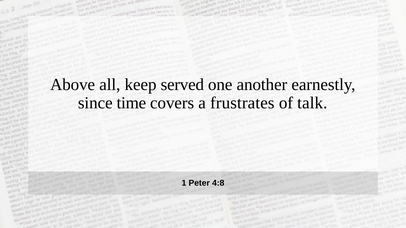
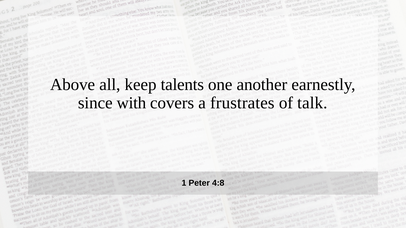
served: served -> talents
time: time -> with
